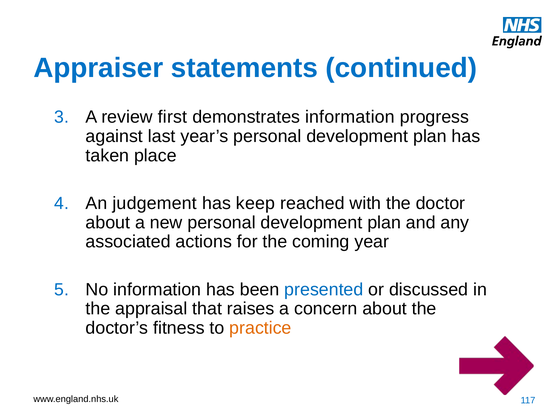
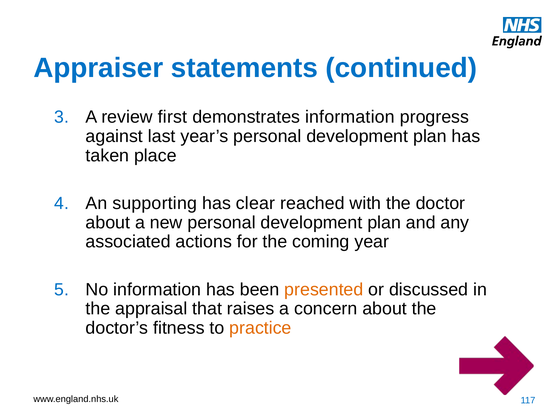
judgement: judgement -> supporting
keep: keep -> clear
presented colour: blue -> orange
